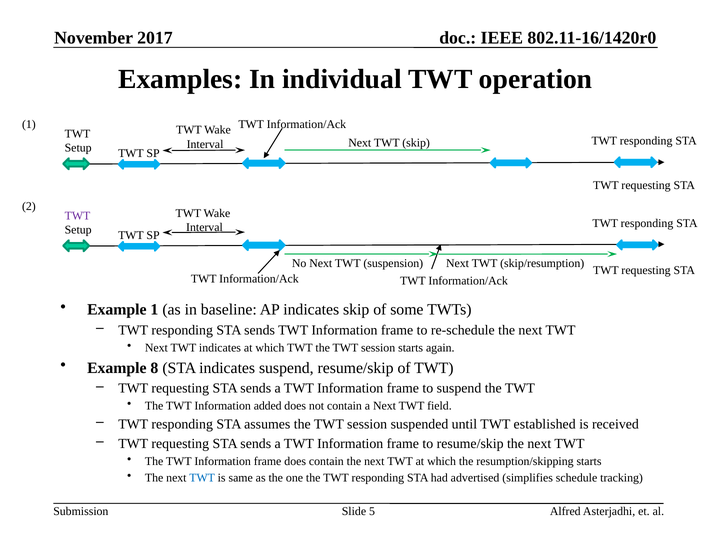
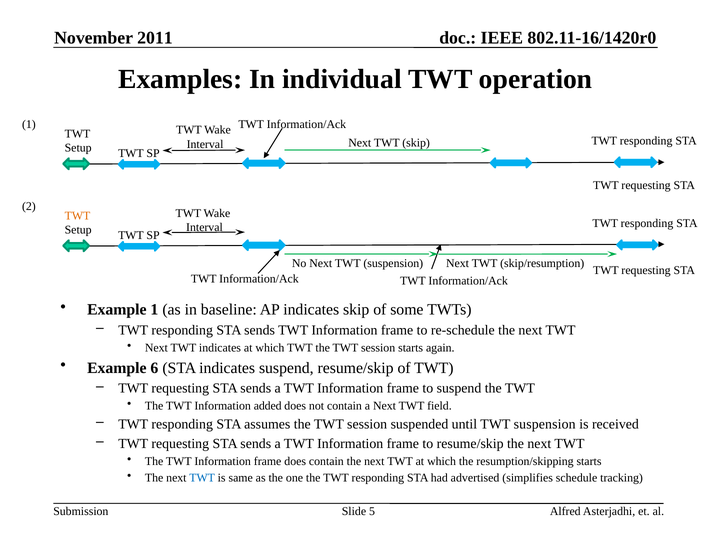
2017: 2017 -> 2011
TWT at (78, 216) colour: purple -> orange
8: 8 -> 6
until TWT established: established -> suspension
